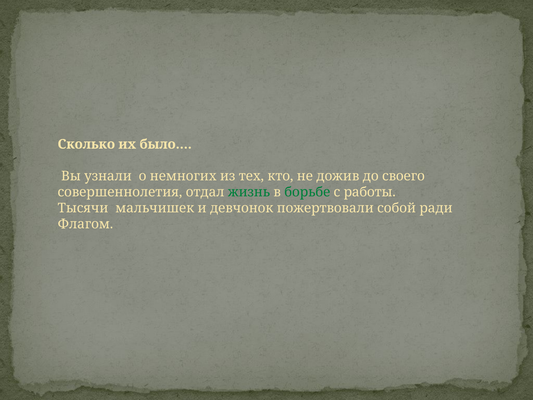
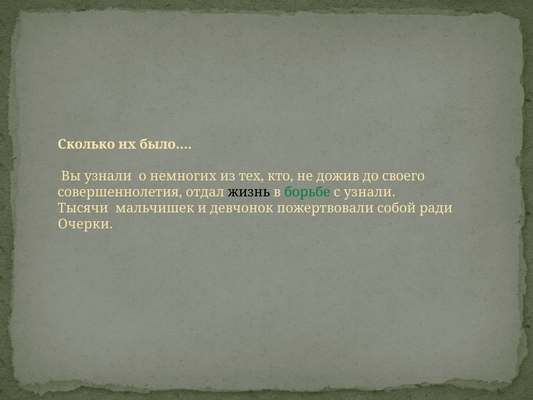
жизнь colour: green -> black
с работы: работы -> узнали
Флагом: Флагом -> Очерки
